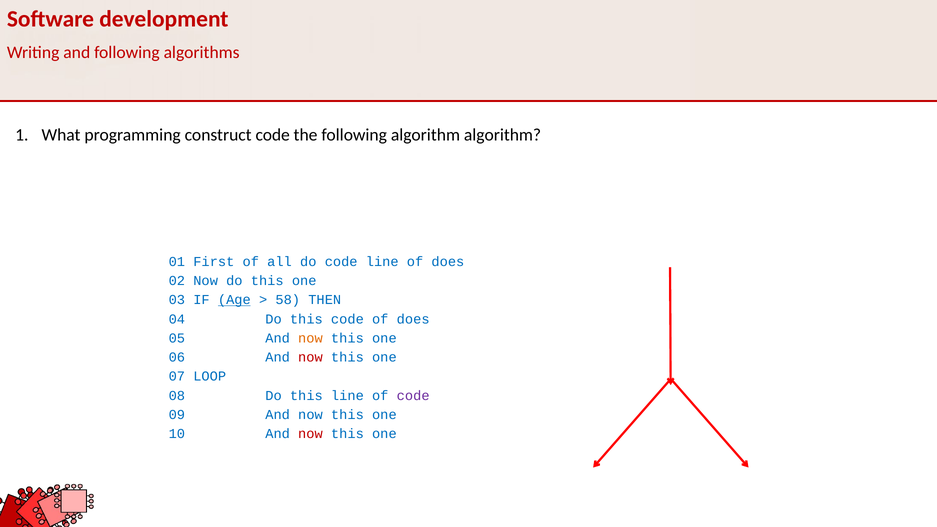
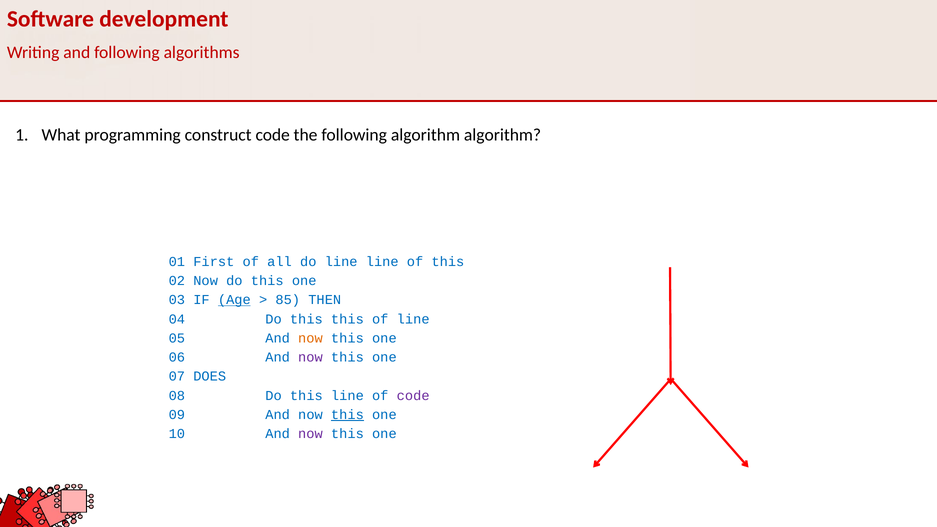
do code: code -> line
line of does: does -> this
58: 58 -> 85
this code: code -> this
does at (413, 319): does -> line
now at (310, 357) colour: red -> purple
LOOP: LOOP -> DOES
this at (347, 415) underline: none -> present
now at (310, 434) colour: red -> purple
